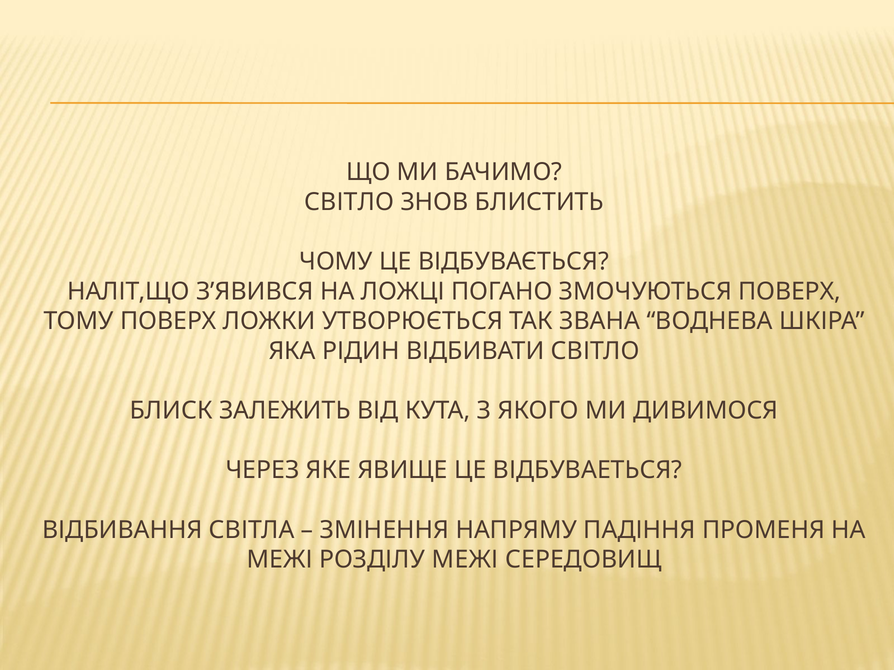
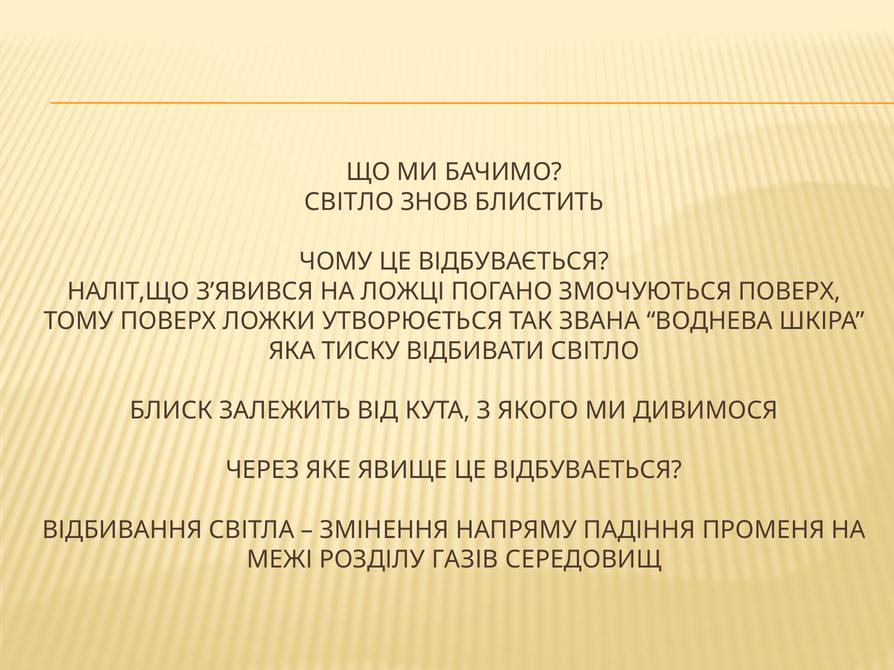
РІДИН: РІДИН -> ТИСКУ
РОЗДІЛУ МЕЖІ: МЕЖІ -> ГАЗІВ
